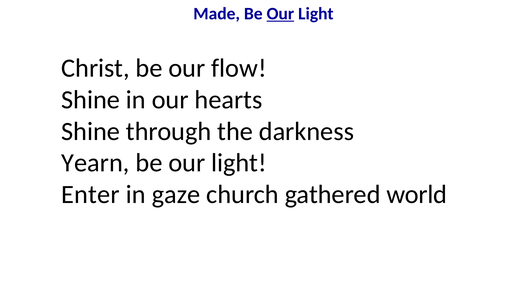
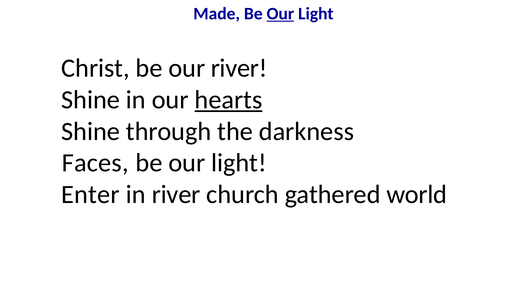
our flow: flow -> river
hearts underline: none -> present
Yearn: Yearn -> Faces
in gaze: gaze -> river
